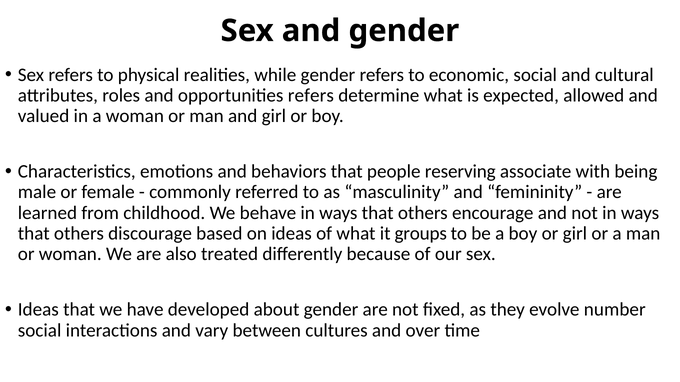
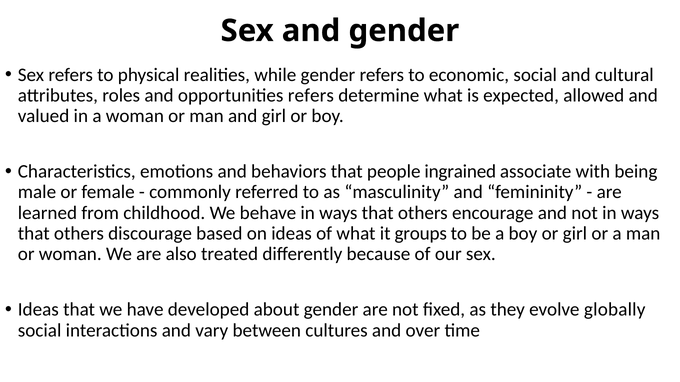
reserving: reserving -> ingrained
number: number -> globally
